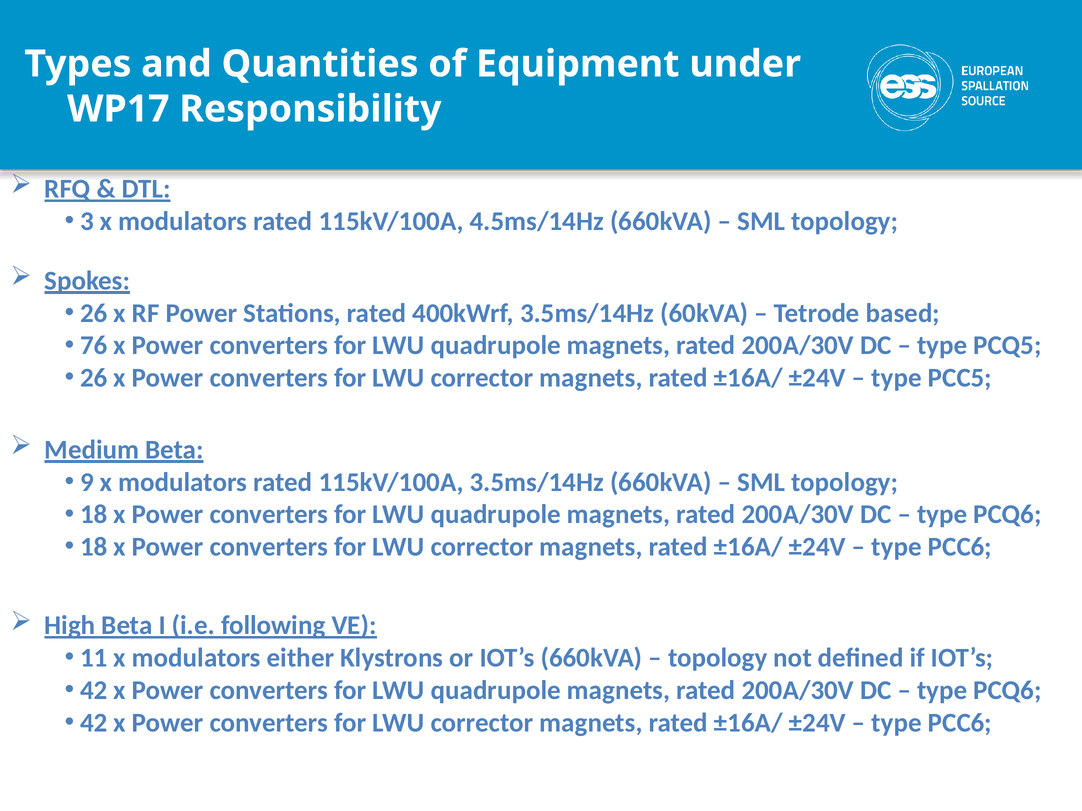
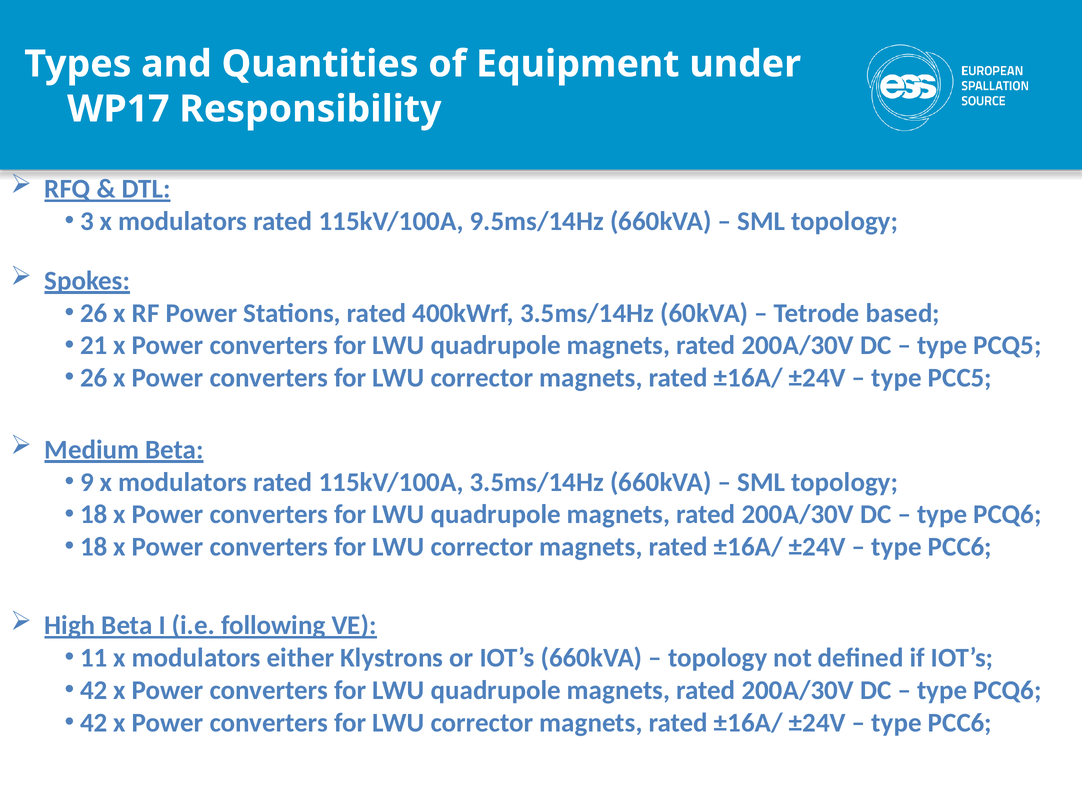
4.5ms/14Hz: 4.5ms/14Hz -> 9.5ms/14Hz
76: 76 -> 21
